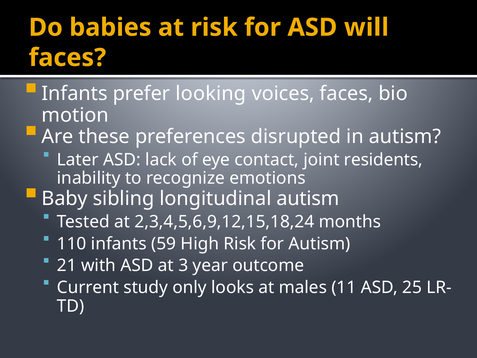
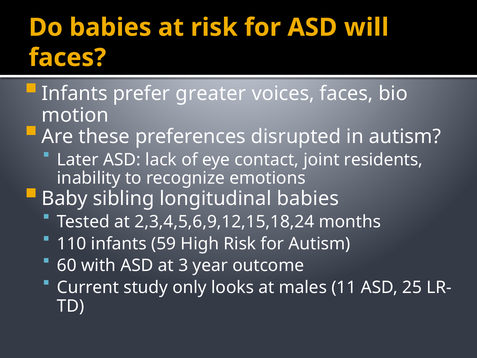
looking: looking -> greater
longitudinal autism: autism -> babies
21: 21 -> 60
